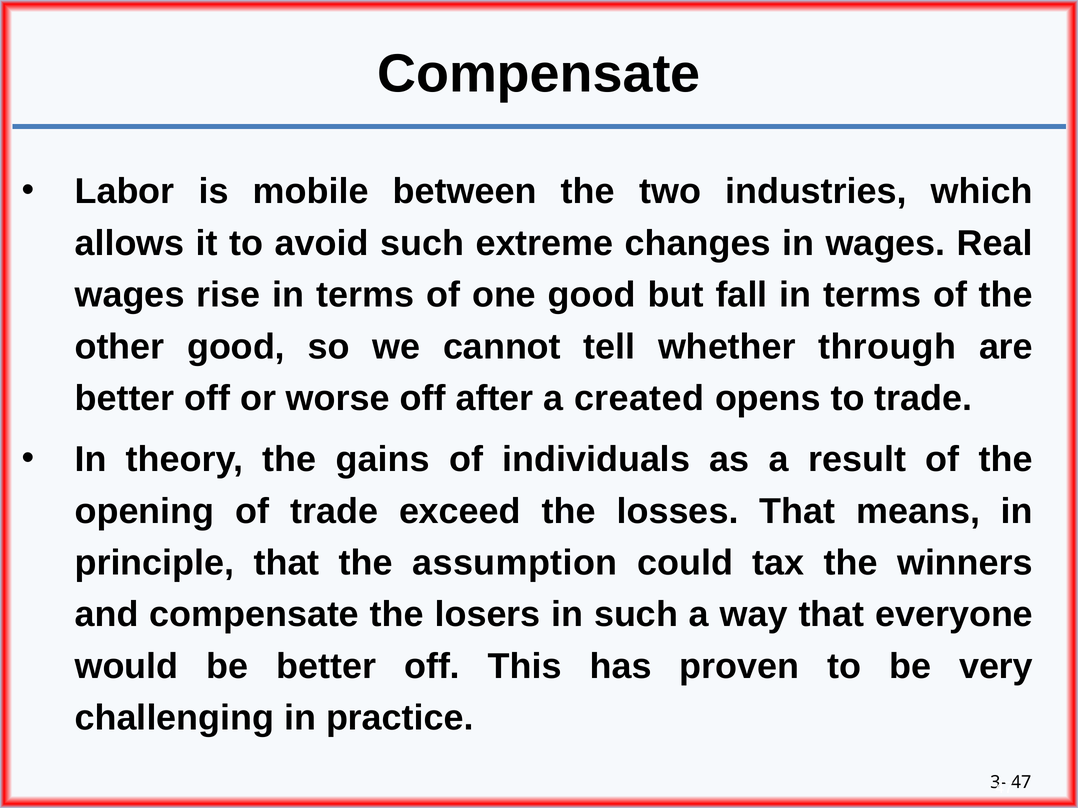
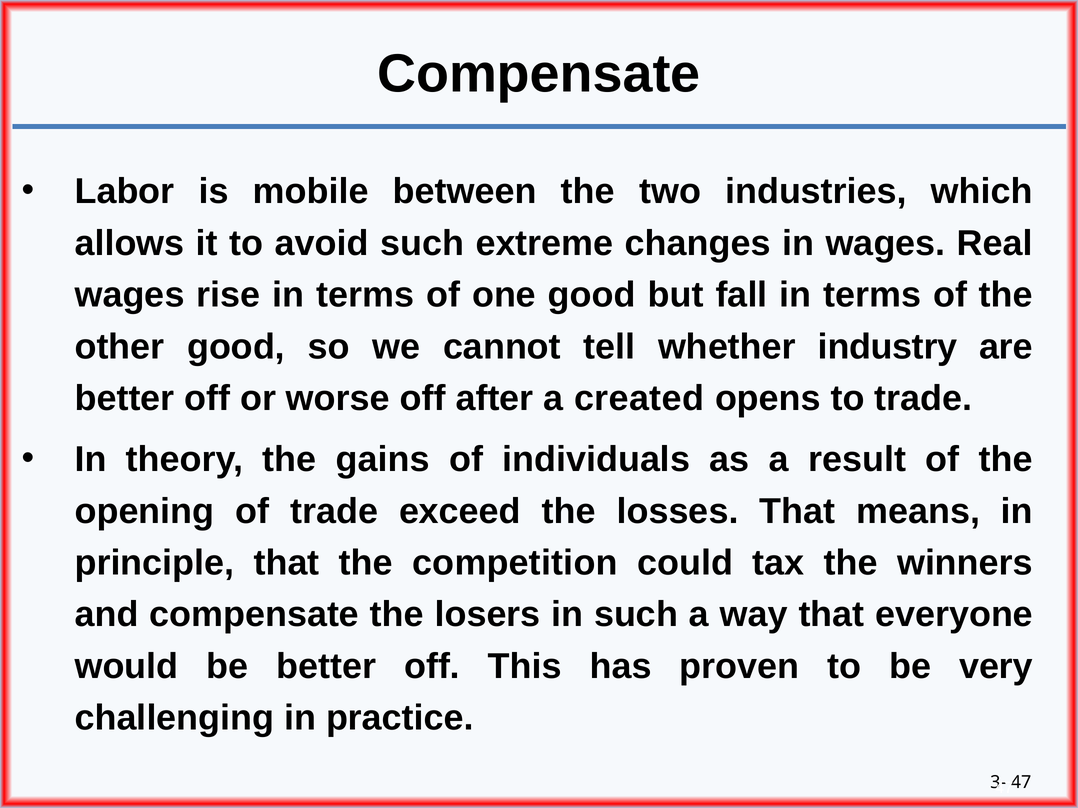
through: through -> industry
assumption: assumption -> competition
